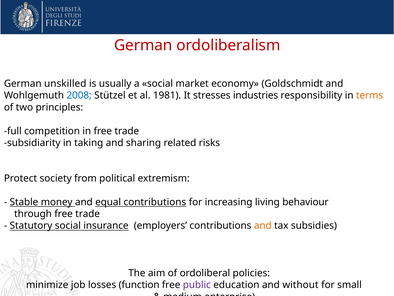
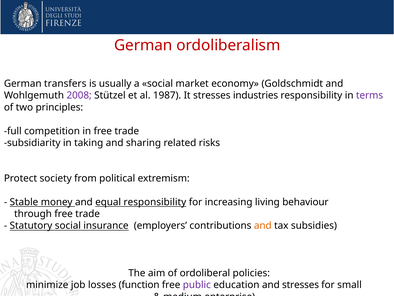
unskilled: unskilled -> transfers
2008 colour: blue -> purple
1981: 1981 -> 1987
terms colour: orange -> purple
equal contributions: contributions -> responsibility
and without: without -> stresses
